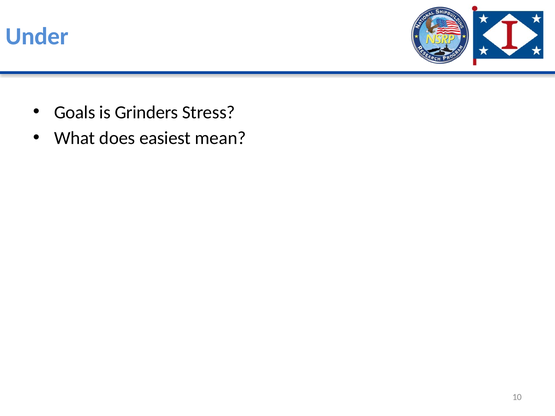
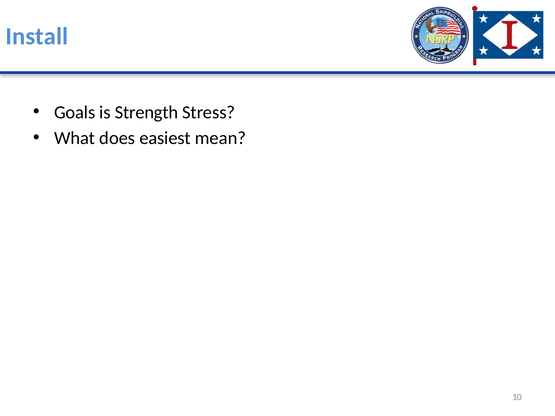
Under: Under -> Install
Grinders: Grinders -> Strength
